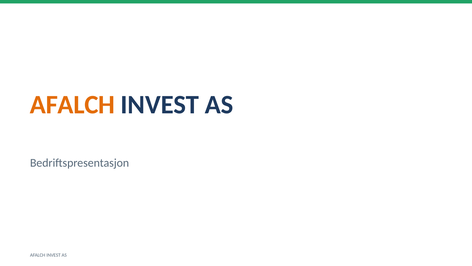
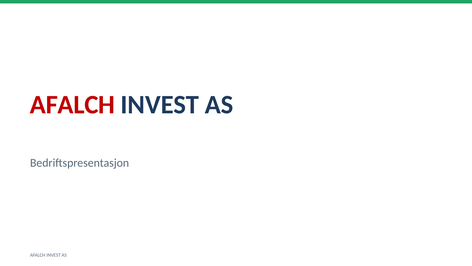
AFALCH at (72, 105) colour: orange -> red
